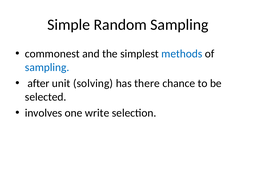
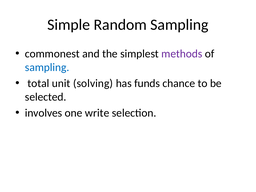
methods colour: blue -> purple
after: after -> total
there: there -> funds
